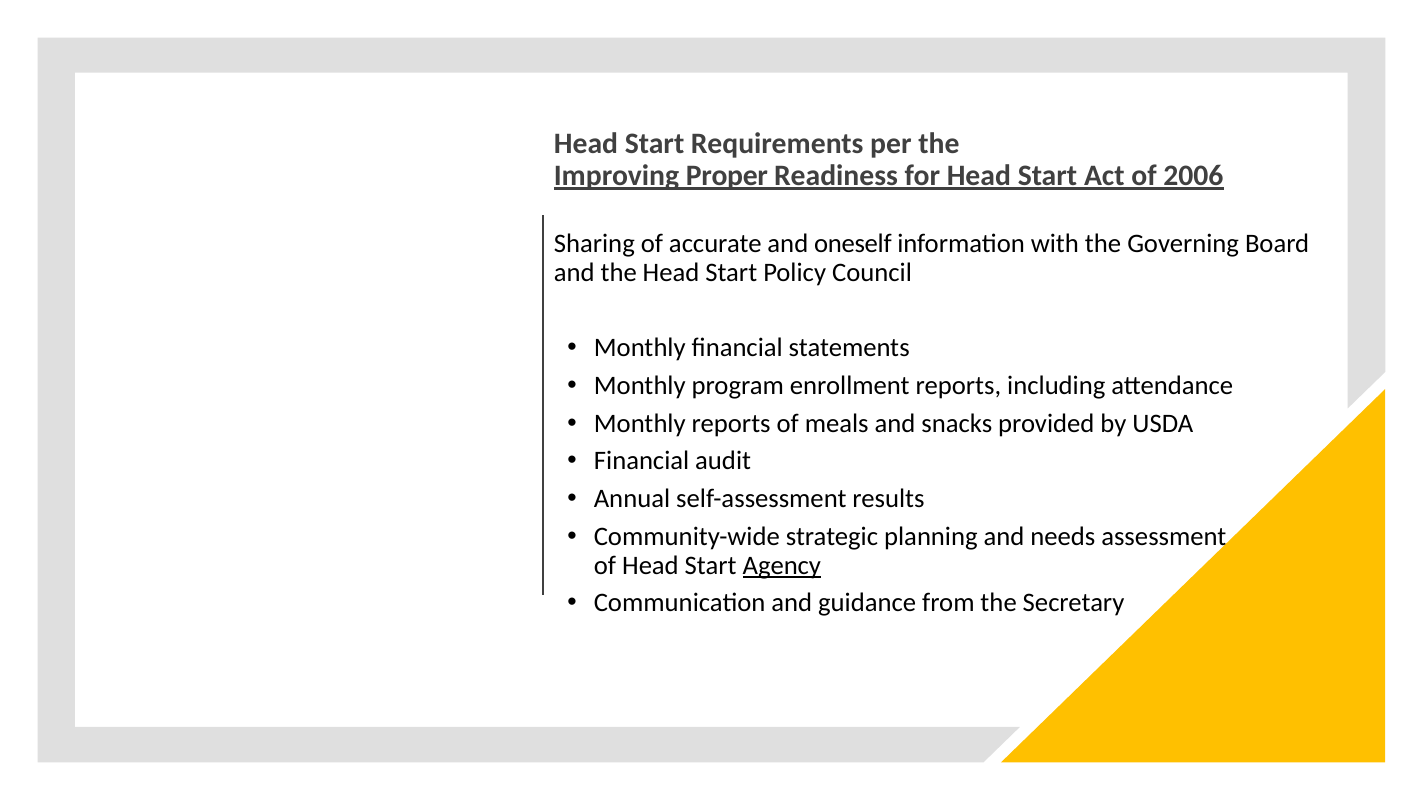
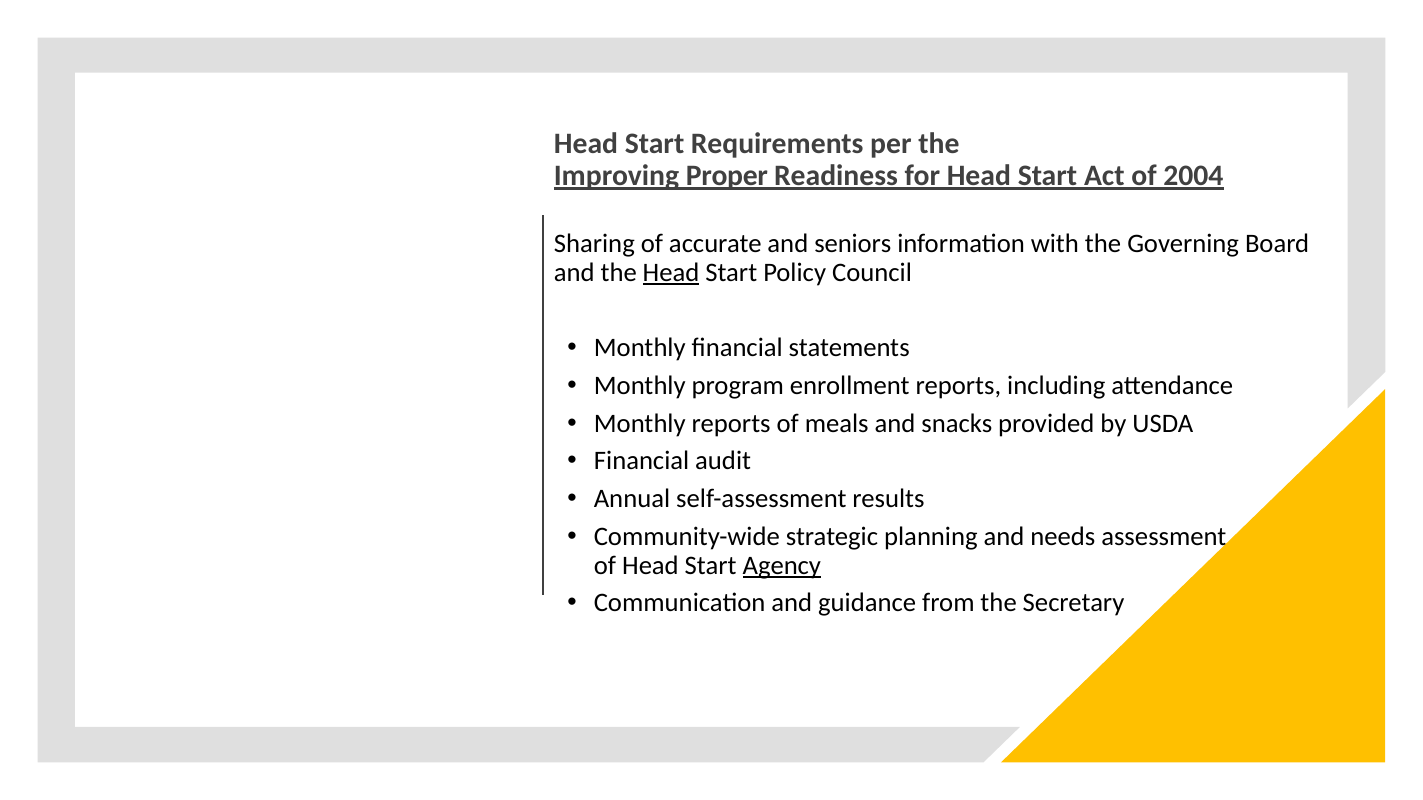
2006: 2006 -> 2004
oneself: oneself -> seniors
Head at (671, 273) underline: none -> present
